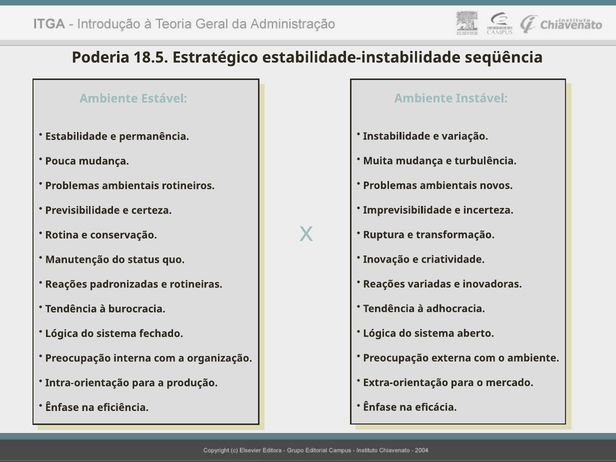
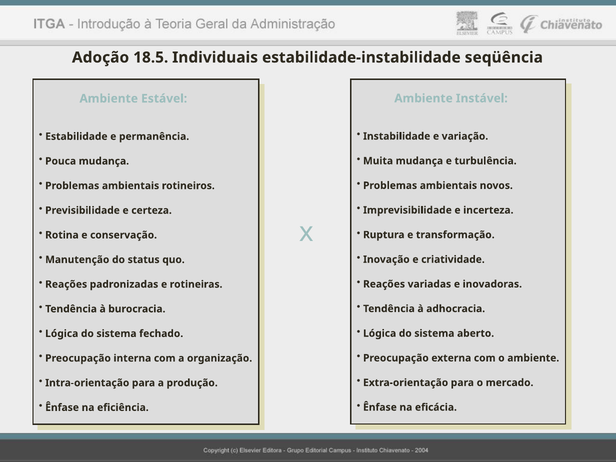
Poderia: Poderia -> Adoção
Estratégico: Estratégico -> Individuais
